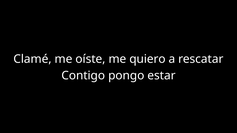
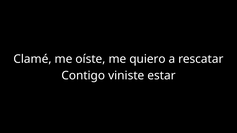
pongo: pongo -> viniste
